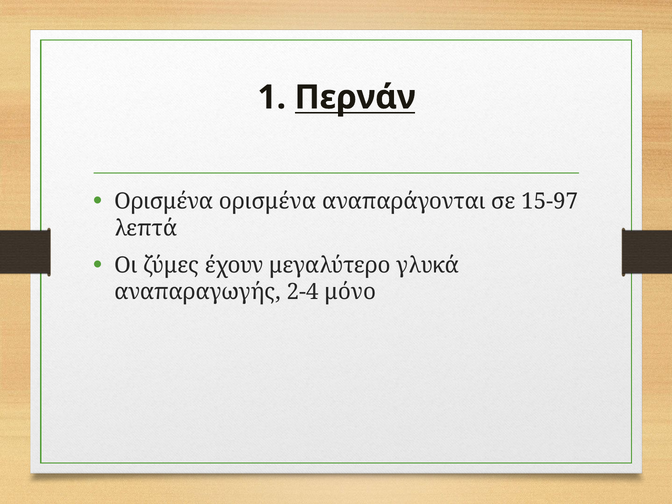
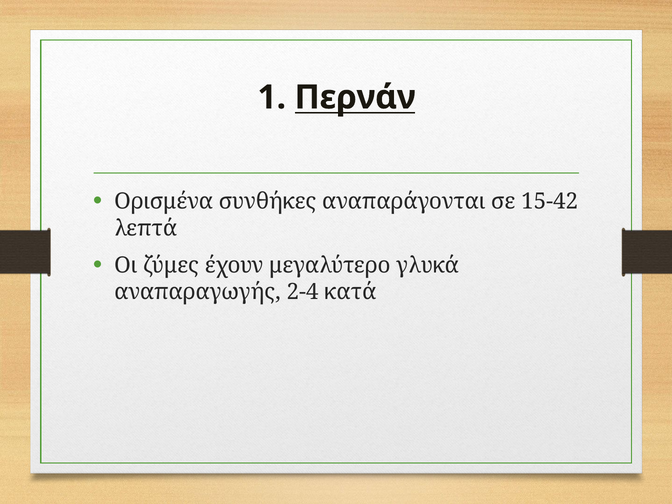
Ορισμένα ορισμένα: ορισμένα -> συνθήκες
15-97: 15-97 -> 15-42
μόνο: μόνο -> κατά
